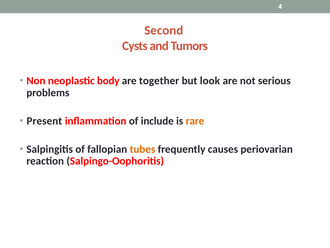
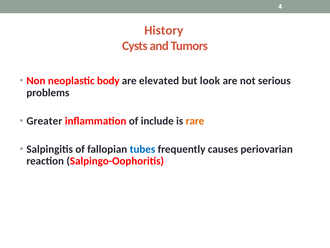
Second: Second -> History
together: together -> elevated
Present: Present -> Greater
tubes colour: orange -> blue
